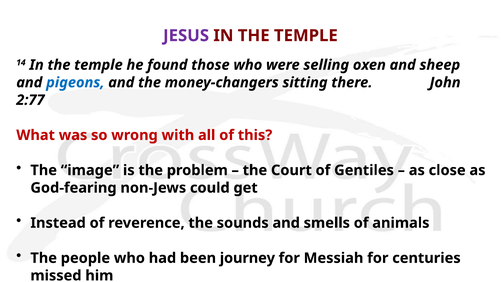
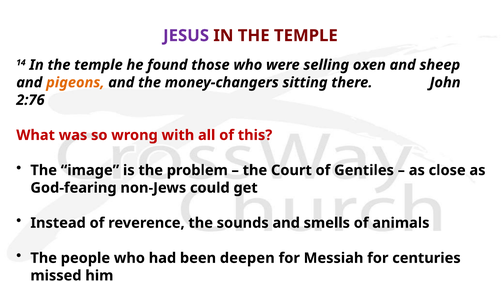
pigeons colour: blue -> orange
2:77: 2:77 -> 2:76
journey: journey -> deepen
